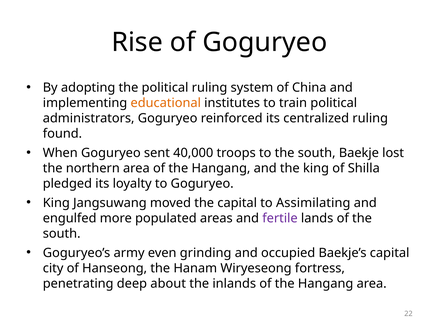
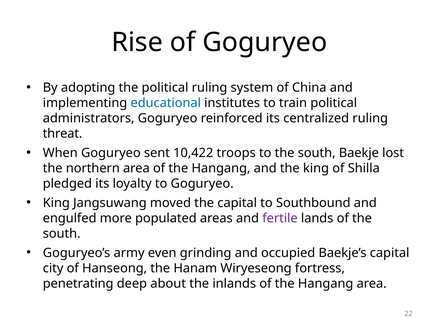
educational colour: orange -> blue
found: found -> threat
40,000: 40,000 -> 10,422
Assimilating: Assimilating -> Southbound
